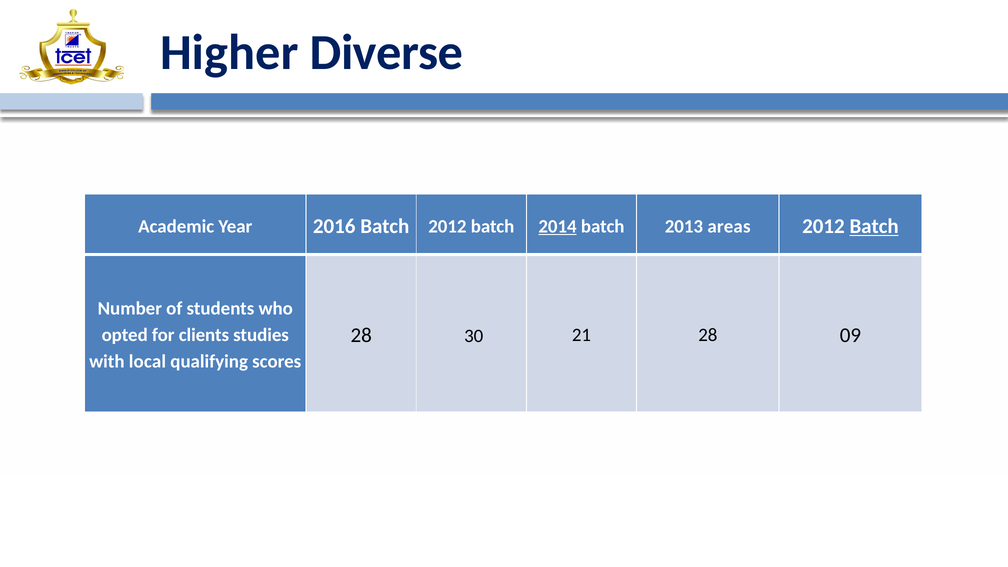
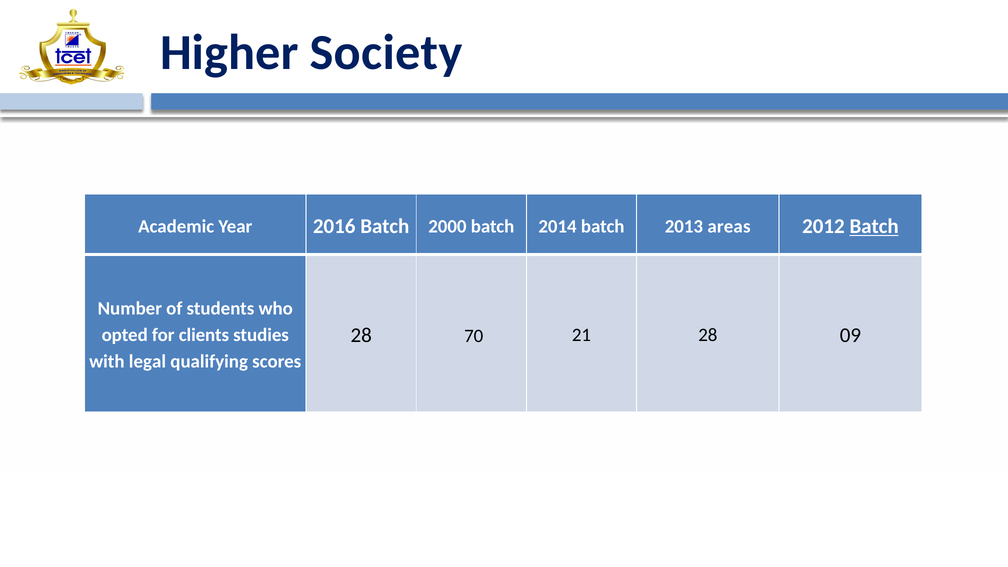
Diverse: Diverse -> Society
Batch 2012: 2012 -> 2000
2014 underline: present -> none
30: 30 -> 70
local: local -> legal
